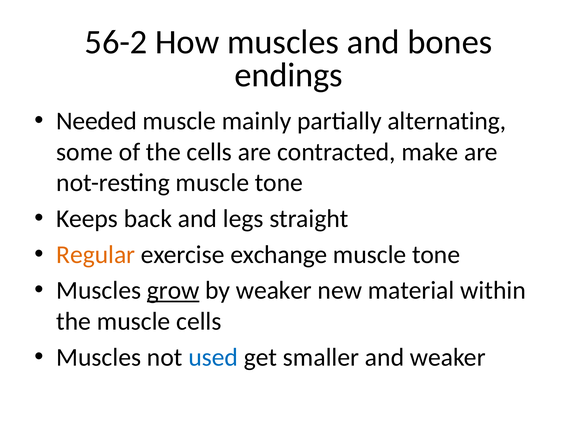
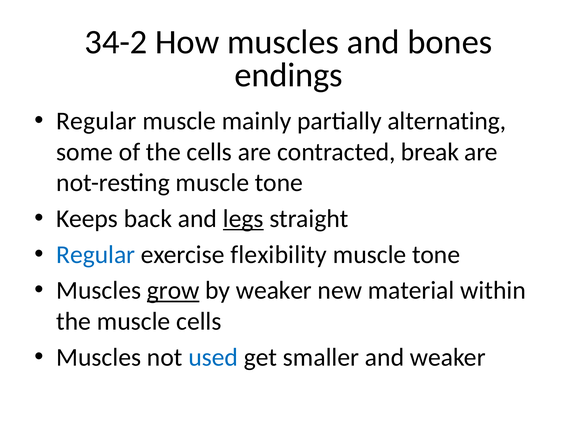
56-2: 56-2 -> 34-2
Needed at (97, 121): Needed -> Regular
make: make -> break
legs underline: none -> present
Regular at (96, 254) colour: orange -> blue
exchange: exchange -> flexibility
